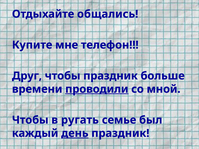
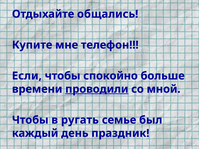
Друг: Друг -> Если
чтобы праздник: праздник -> спокойно
день underline: present -> none
